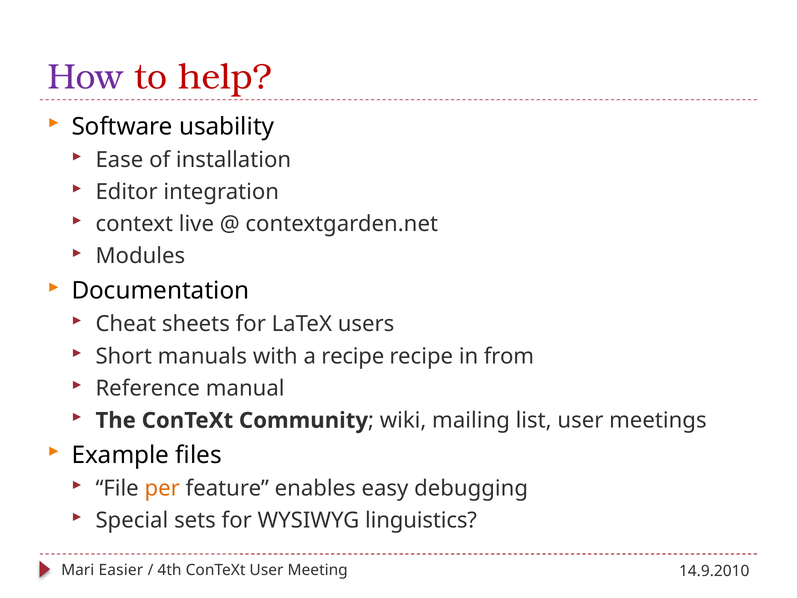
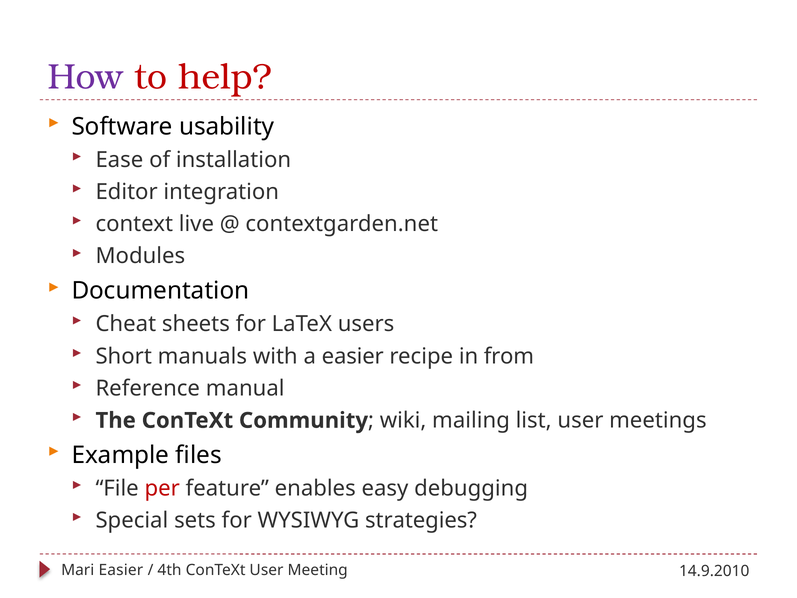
a recipe: recipe -> easier
per colour: orange -> red
linguistics: linguistics -> strategies
